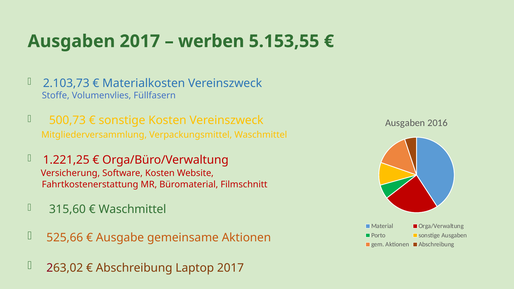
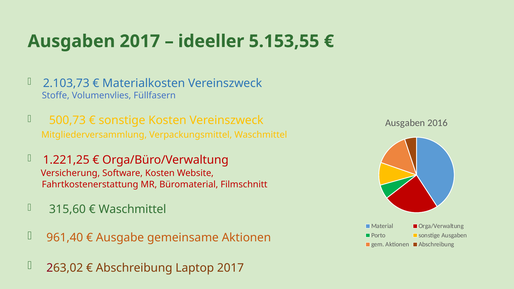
werben: werben -> ideeller
525,66: 525,66 -> 961,40
